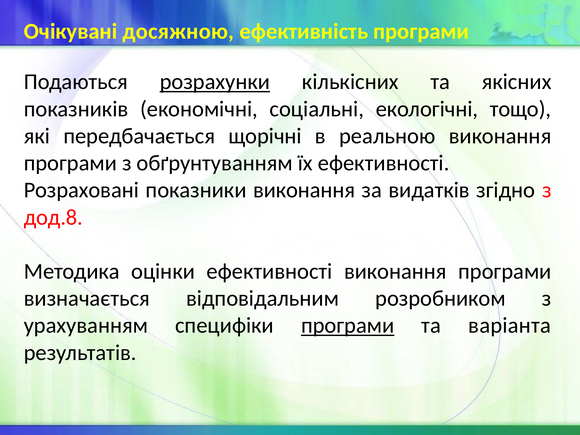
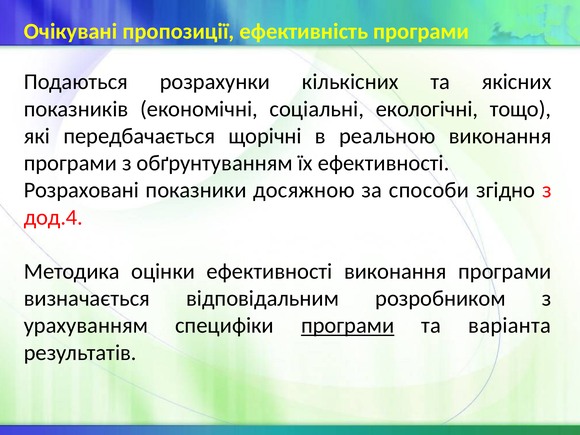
досяжною: досяжною -> пропозиції
розрахунки underline: present -> none
показники виконання: виконання -> досяжною
видатків: видатків -> способи
дод.8: дод.8 -> дод.4
